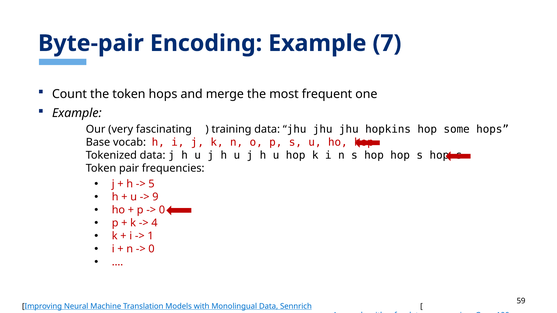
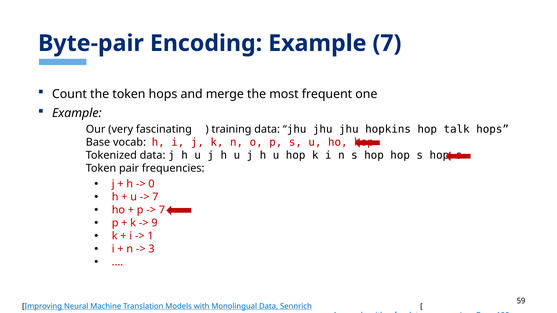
some: some -> talk
5: 5 -> 0
9 at (155, 197): 9 -> 7
0 at (162, 210): 0 -> 7
4 at (154, 223): 4 -> 9
0 at (151, 249): 0 -> 3
